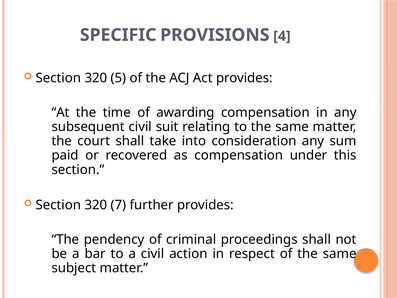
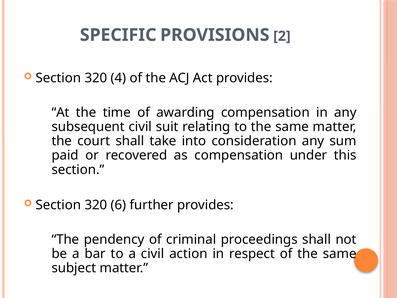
4: 4 -> 2
5: 5 -> 4
7: 7 -> 6
